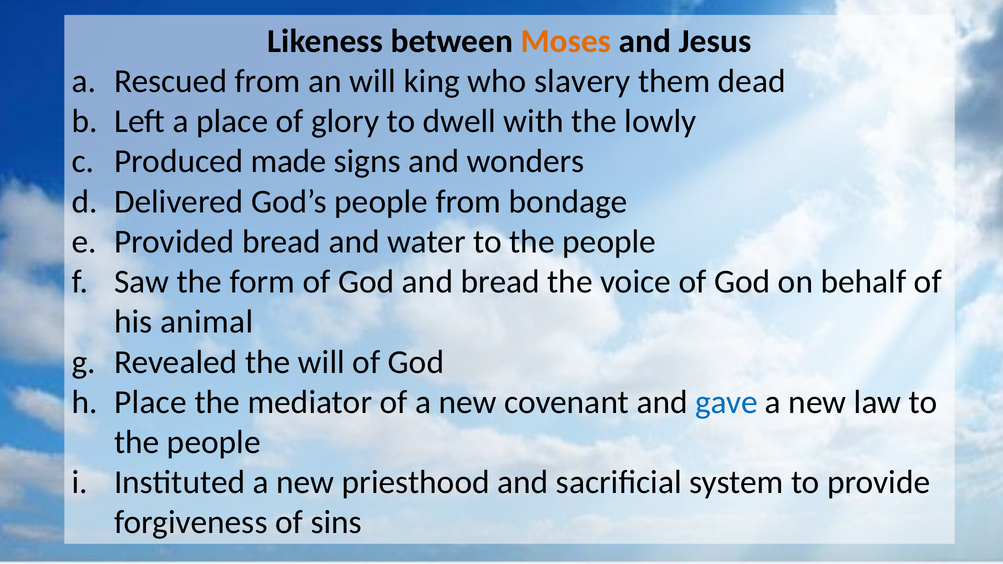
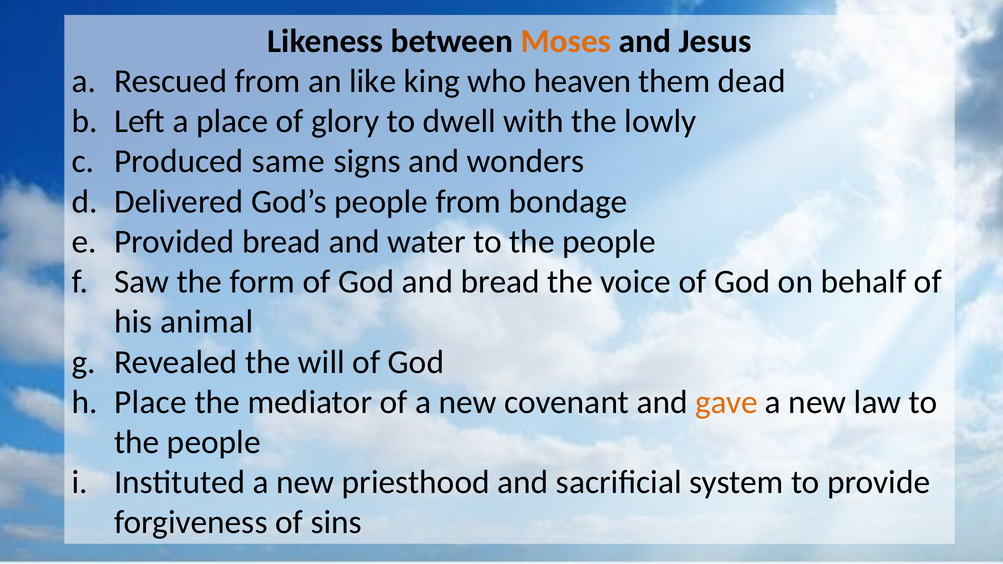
an will: will -> like
slavery: slavery -> heaven
made: made -> same
gave colour: blue -> orange
